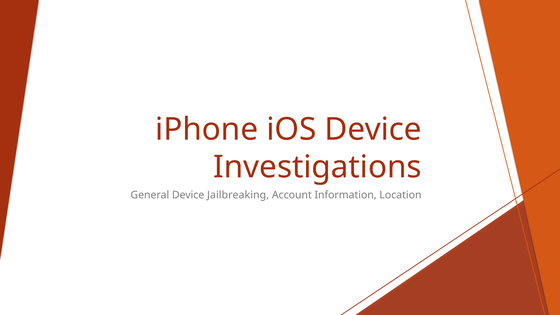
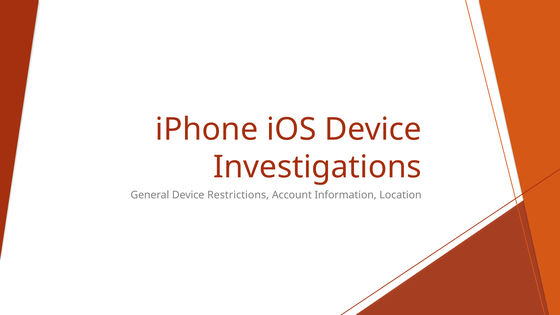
Jailbreaking: Jailbreaking -> Restrictions
